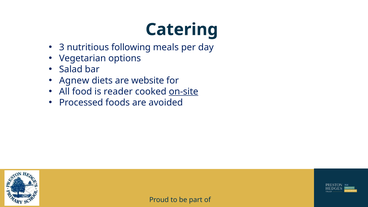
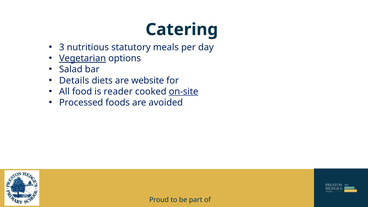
following: following -> statutory
Vegetarian underline: none -> present
Agnew: Agnew -> Details
